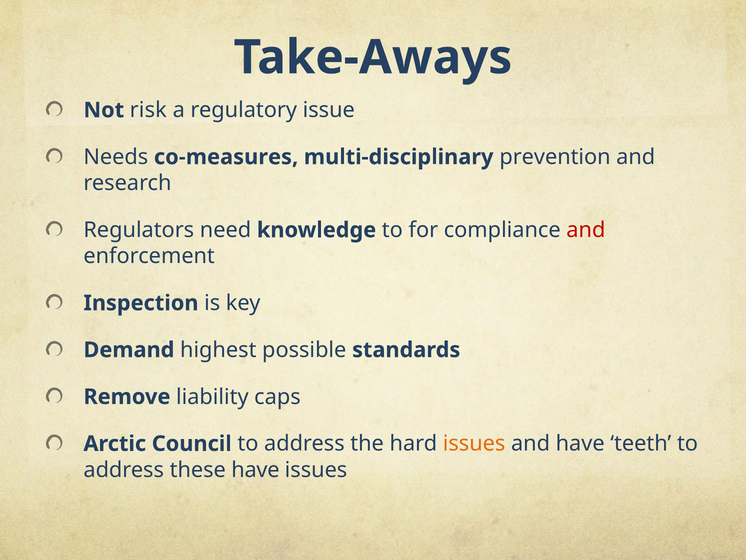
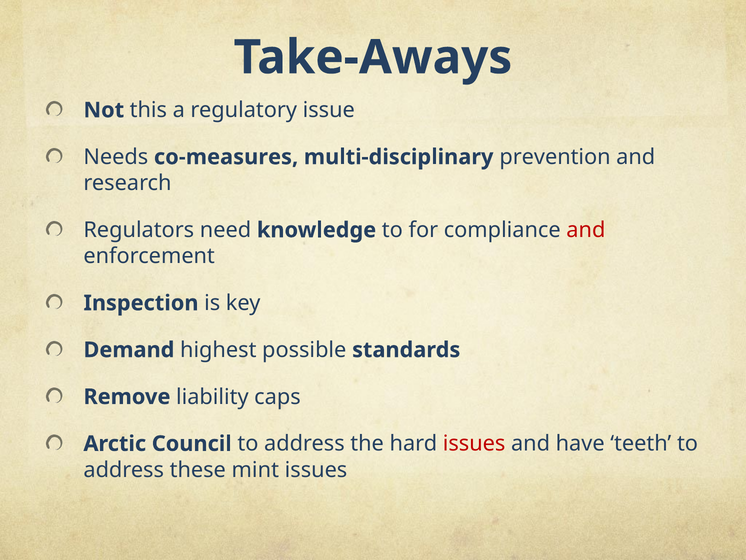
risk: risk -> this
issues at (474, 443) colour: orange -> red
these have: have -> mint
